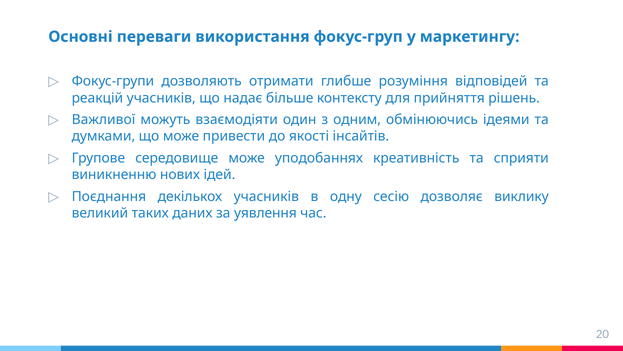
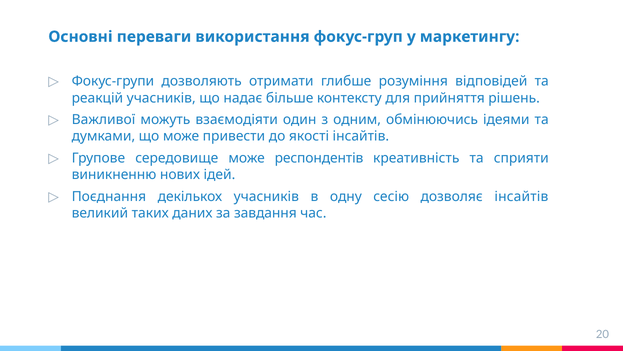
уподобаннях: уподобаннях -> респондентів
дозволяє виклику: виклику -> інсайтів
уявлення: уявлення -> завдання
